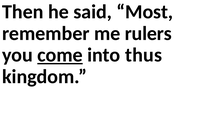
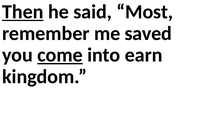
Then underline: none -> present
rulers: rulers -> saved
thus: thus -> earn
